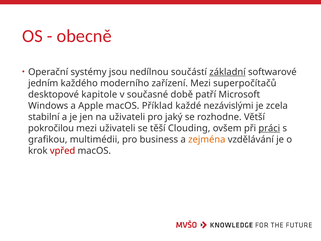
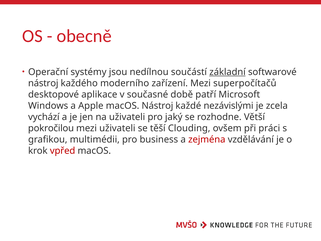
jedním at (43, 83): jedním -> nástroj
kapitole: kapitole -> aplikace
macOS Příklad: Příklad -> Nástroj
stabilní: stabilní -> vychází
práci underline: present -> none
zejména colour: orange -> red
